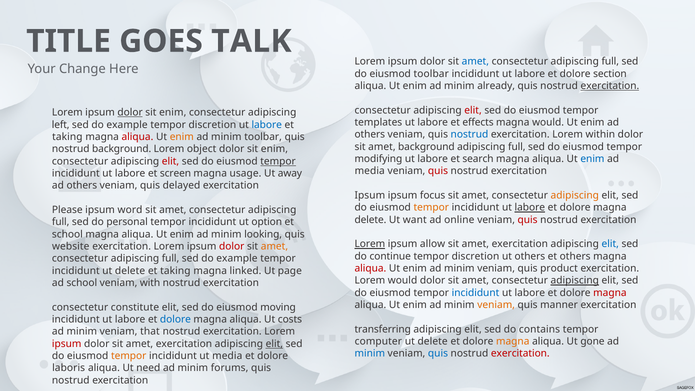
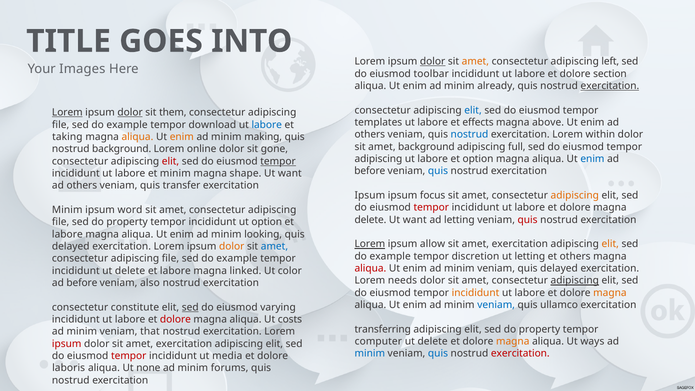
TALK: TALK -> INTO
dolor at (433, 62) underline: none -> present
amet at (475, 62) colour: blue -> orange
full at (610, 62): full -> left
Change: Change -> Images
elit at (473, 110) colour: red -> blue
Lorem at (67, 113) underline: none -> present
enim at (173, 113): enim -> them
magna would: would -> above
left at (61, 125): left -> file
discretion at (212, 125): discretion -> download
aliqua at (137, 137) colour: red -> orange
minim toolbar: toolbar -> making
object: object -> online
enim at (274, 149): enim -> gone
modifying at (378, 159): modifying -> adipiscing
et search: search -> option
media at (370, 171): media -> before
quis at (438, 171) colour: red -> blue
et screen: screen -> minim
usage: usage -> shape
away at (290, 173): away -> want
delayed: delayed -> transfer
tempor at (431, 208) colour: orange -> red
labore at (530, 208) underline: present -> none
Please at (67, 210): Please -> Minim
ad online: online -> letting
full at (61, 222): full -> file
personal at (127, 222): personal -> property
school at (67, 234): school -> labore
elit at (610, 244) colour: blue -> orange
website at (71, 246): website -> delayed
dolor at (232, 246) colour: red -> orange
amet at (274, 246) colour: orange -> blue
continue at (390, 256): continue -> example
ut others: others -> letting
full at (171, 259): full -> file
veniam quis product: product -> delayed
taking at (175, 271): taking -> labore
page: page -> color
Lorem would: would -> needs
school at (82, 283): school -> before
with: with -> also
incididunt at (475, 293) colour: blue -> orange
magna at (610, 293) colour: red -> orange
veniam at (496, 305) colour: orange -> blue
manner: manner -> ullamco
sed at (190, 307) underline: none -> present
moving: moving -> varying
dolore at (175, 319) colour: blue -> red
elit sed do contains: contains -> property
gone: gone -> ways
elit at (274, 344) underline: present -> none
tempor at (129, 356) colour: orange -> red
need: need -> none
